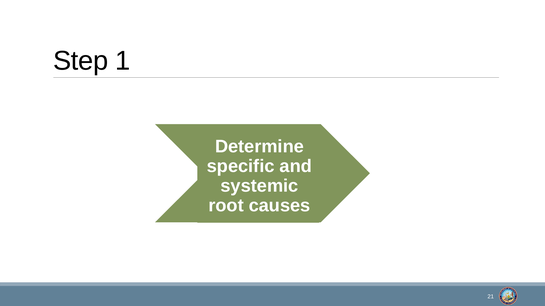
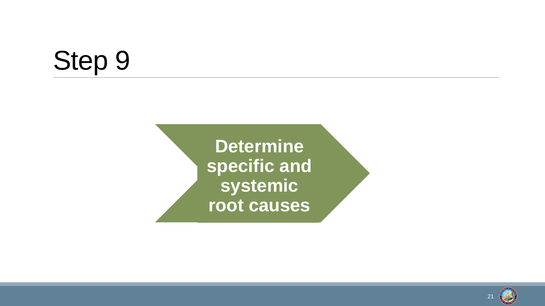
1: 1 -> 9
